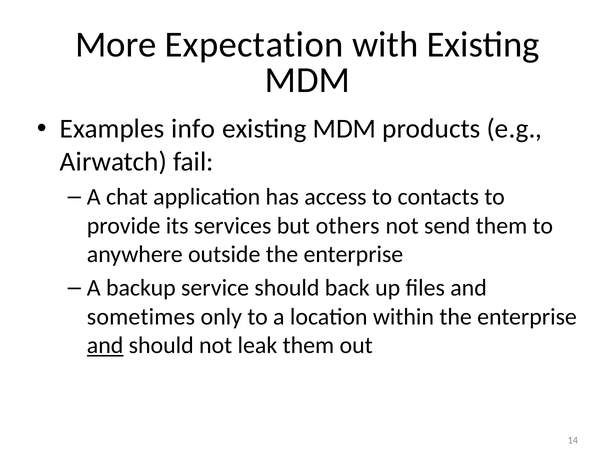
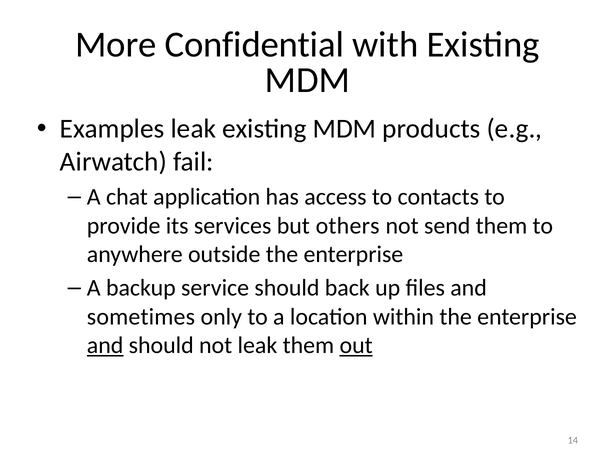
Expectation: Expectation -> Confidential
Examples info: info -> leak
out underline: none -> present
